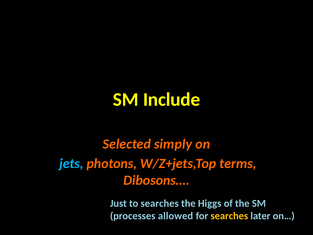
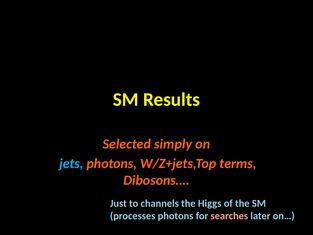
Include: Include -> Results
to searches: searches -> channels
processes allowed: allowed -> photons
searches at (229, 216) colour: yellow -> pink
